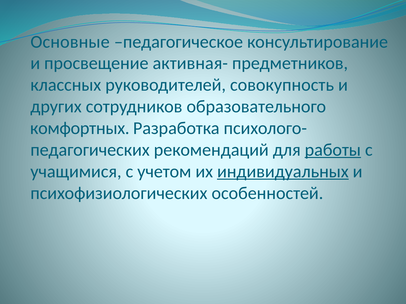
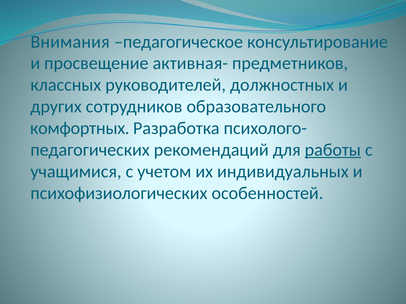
Основные: Основные -> Внимания
совокупность: совокупность -> должностных
индивидуальных underline: present -> none
